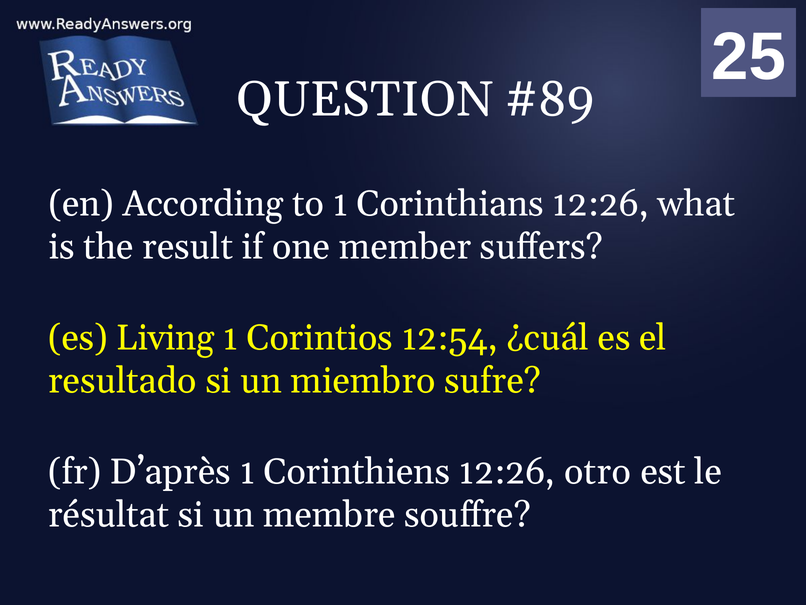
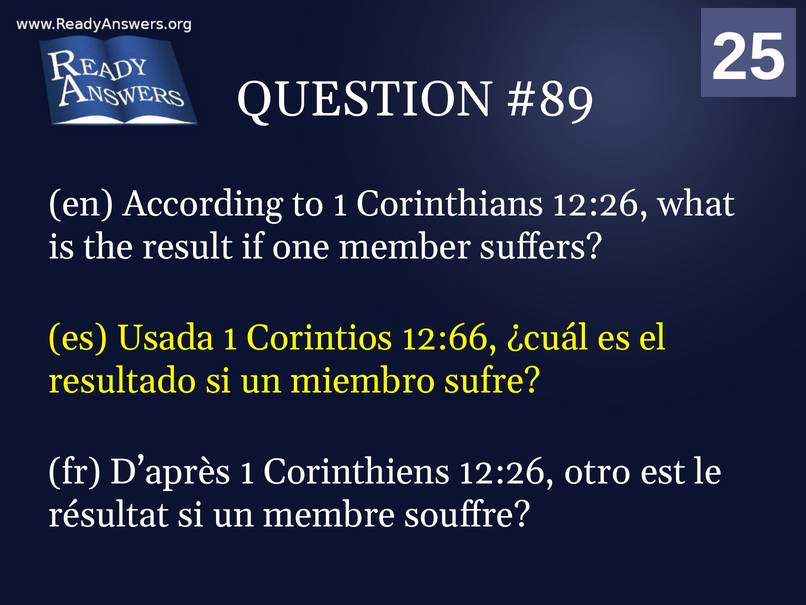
Living: Living -> Usada
12:54: 12:54 -> 12:66
